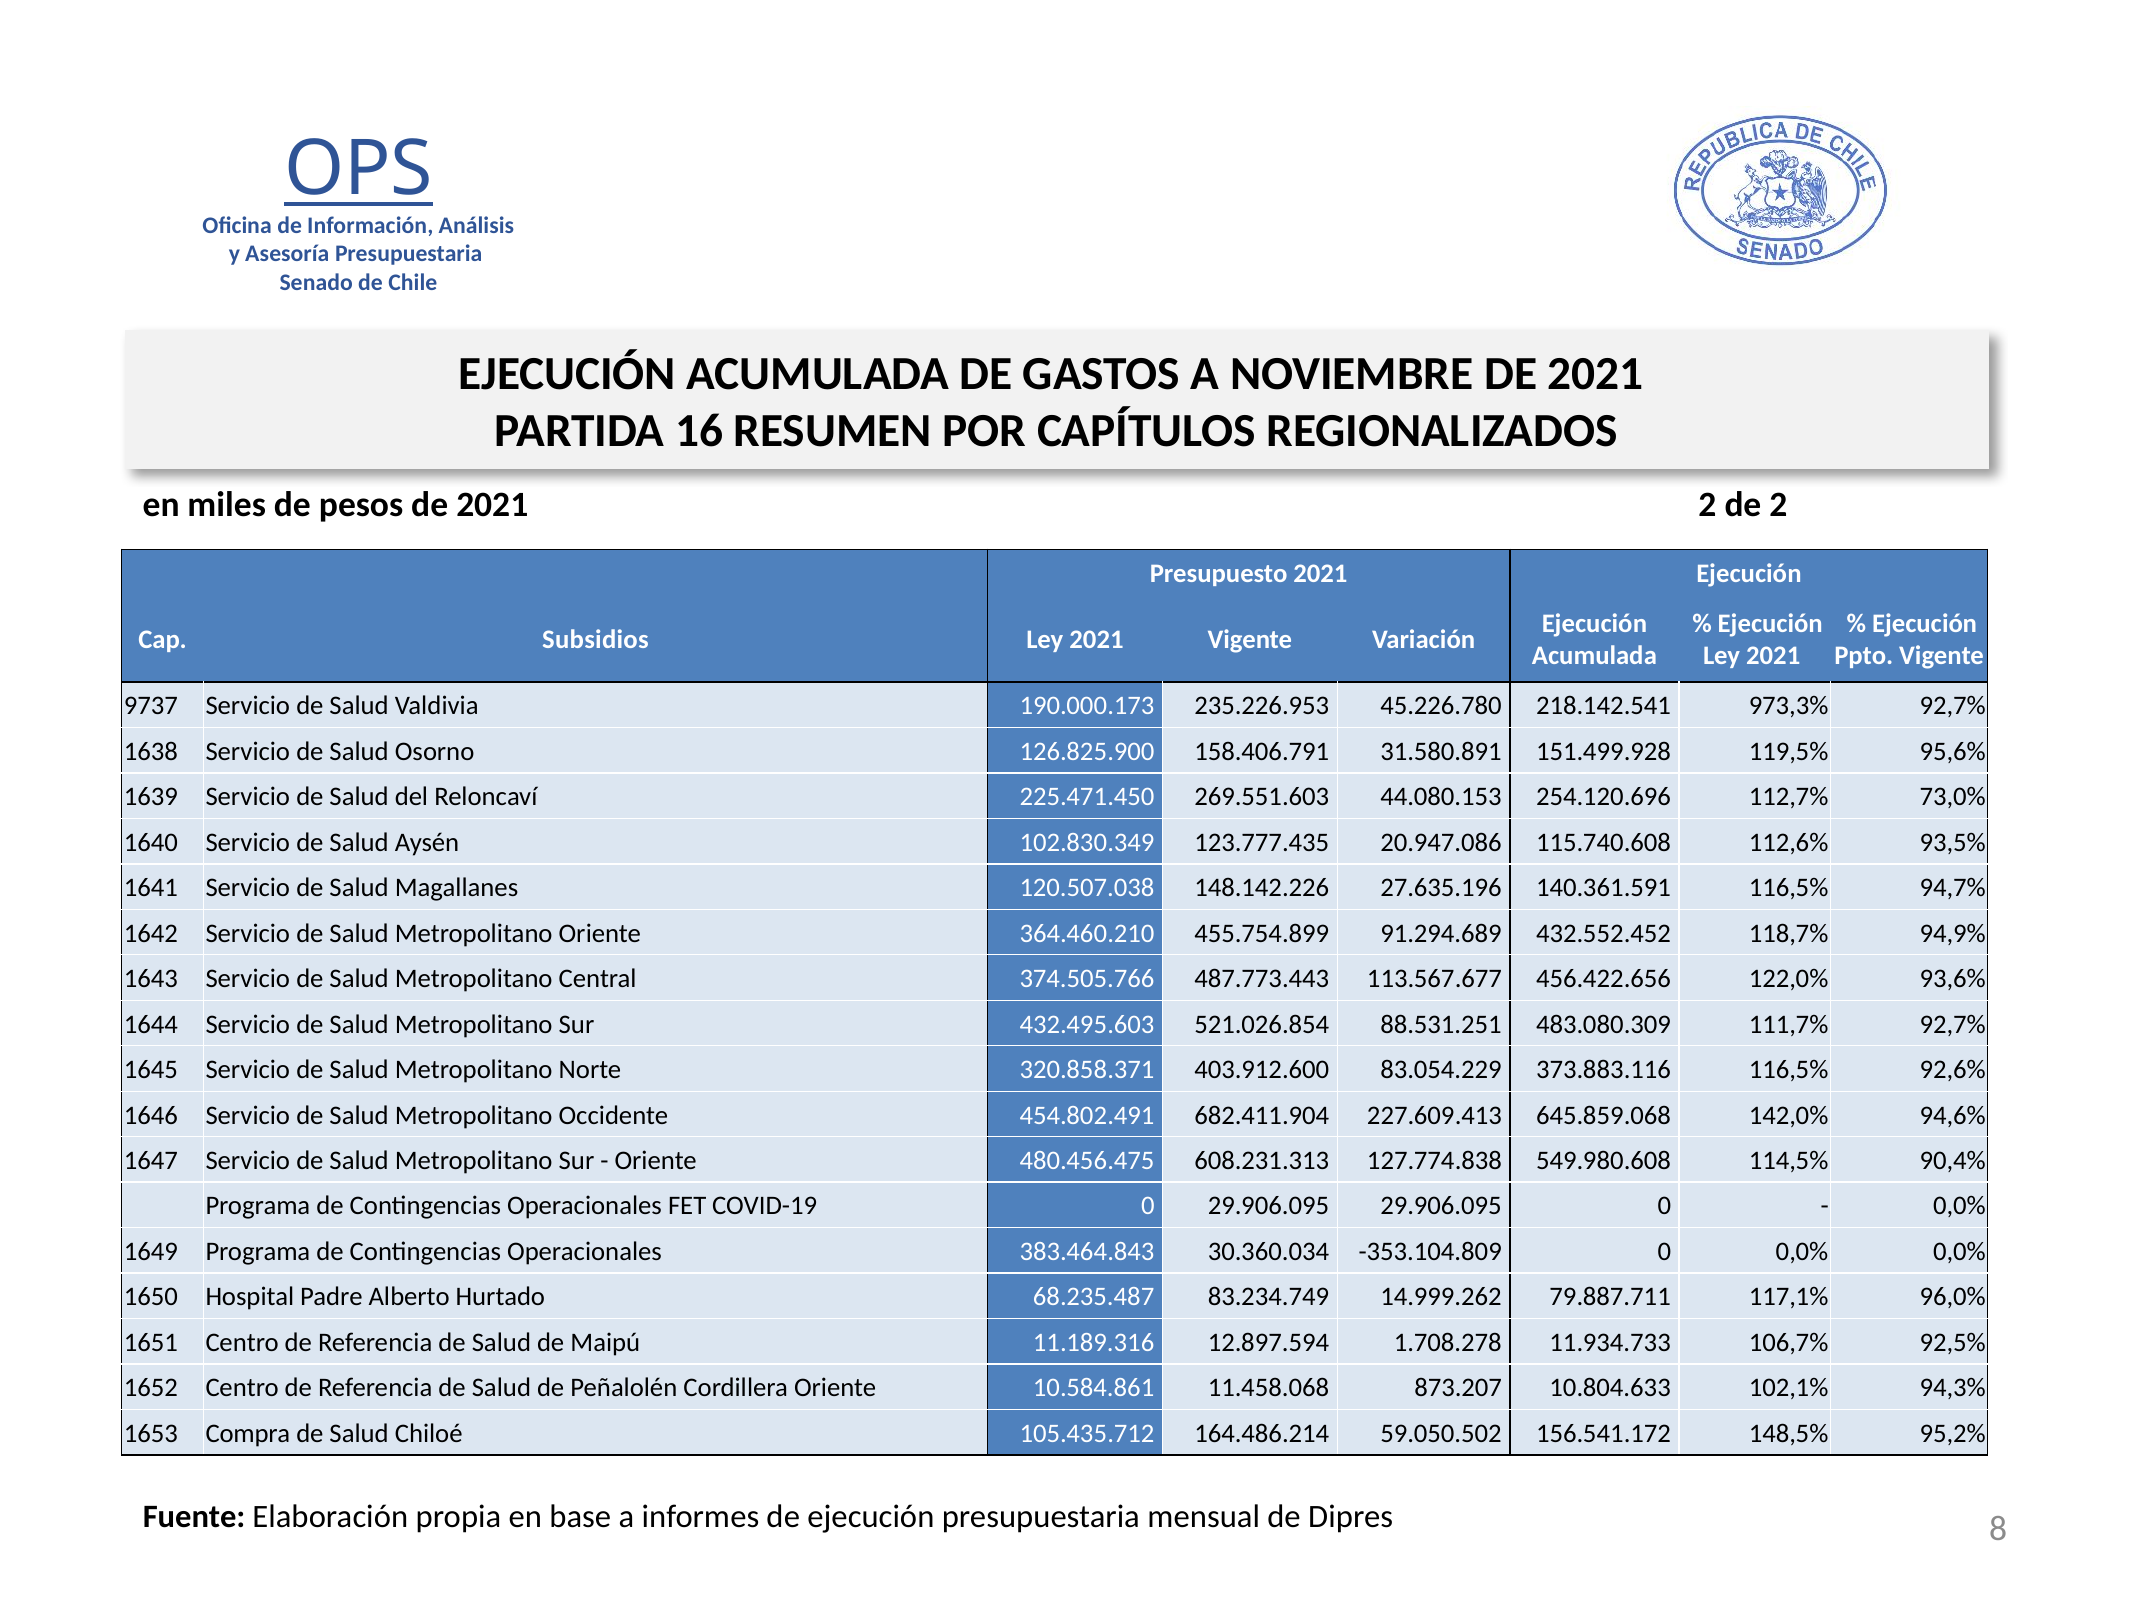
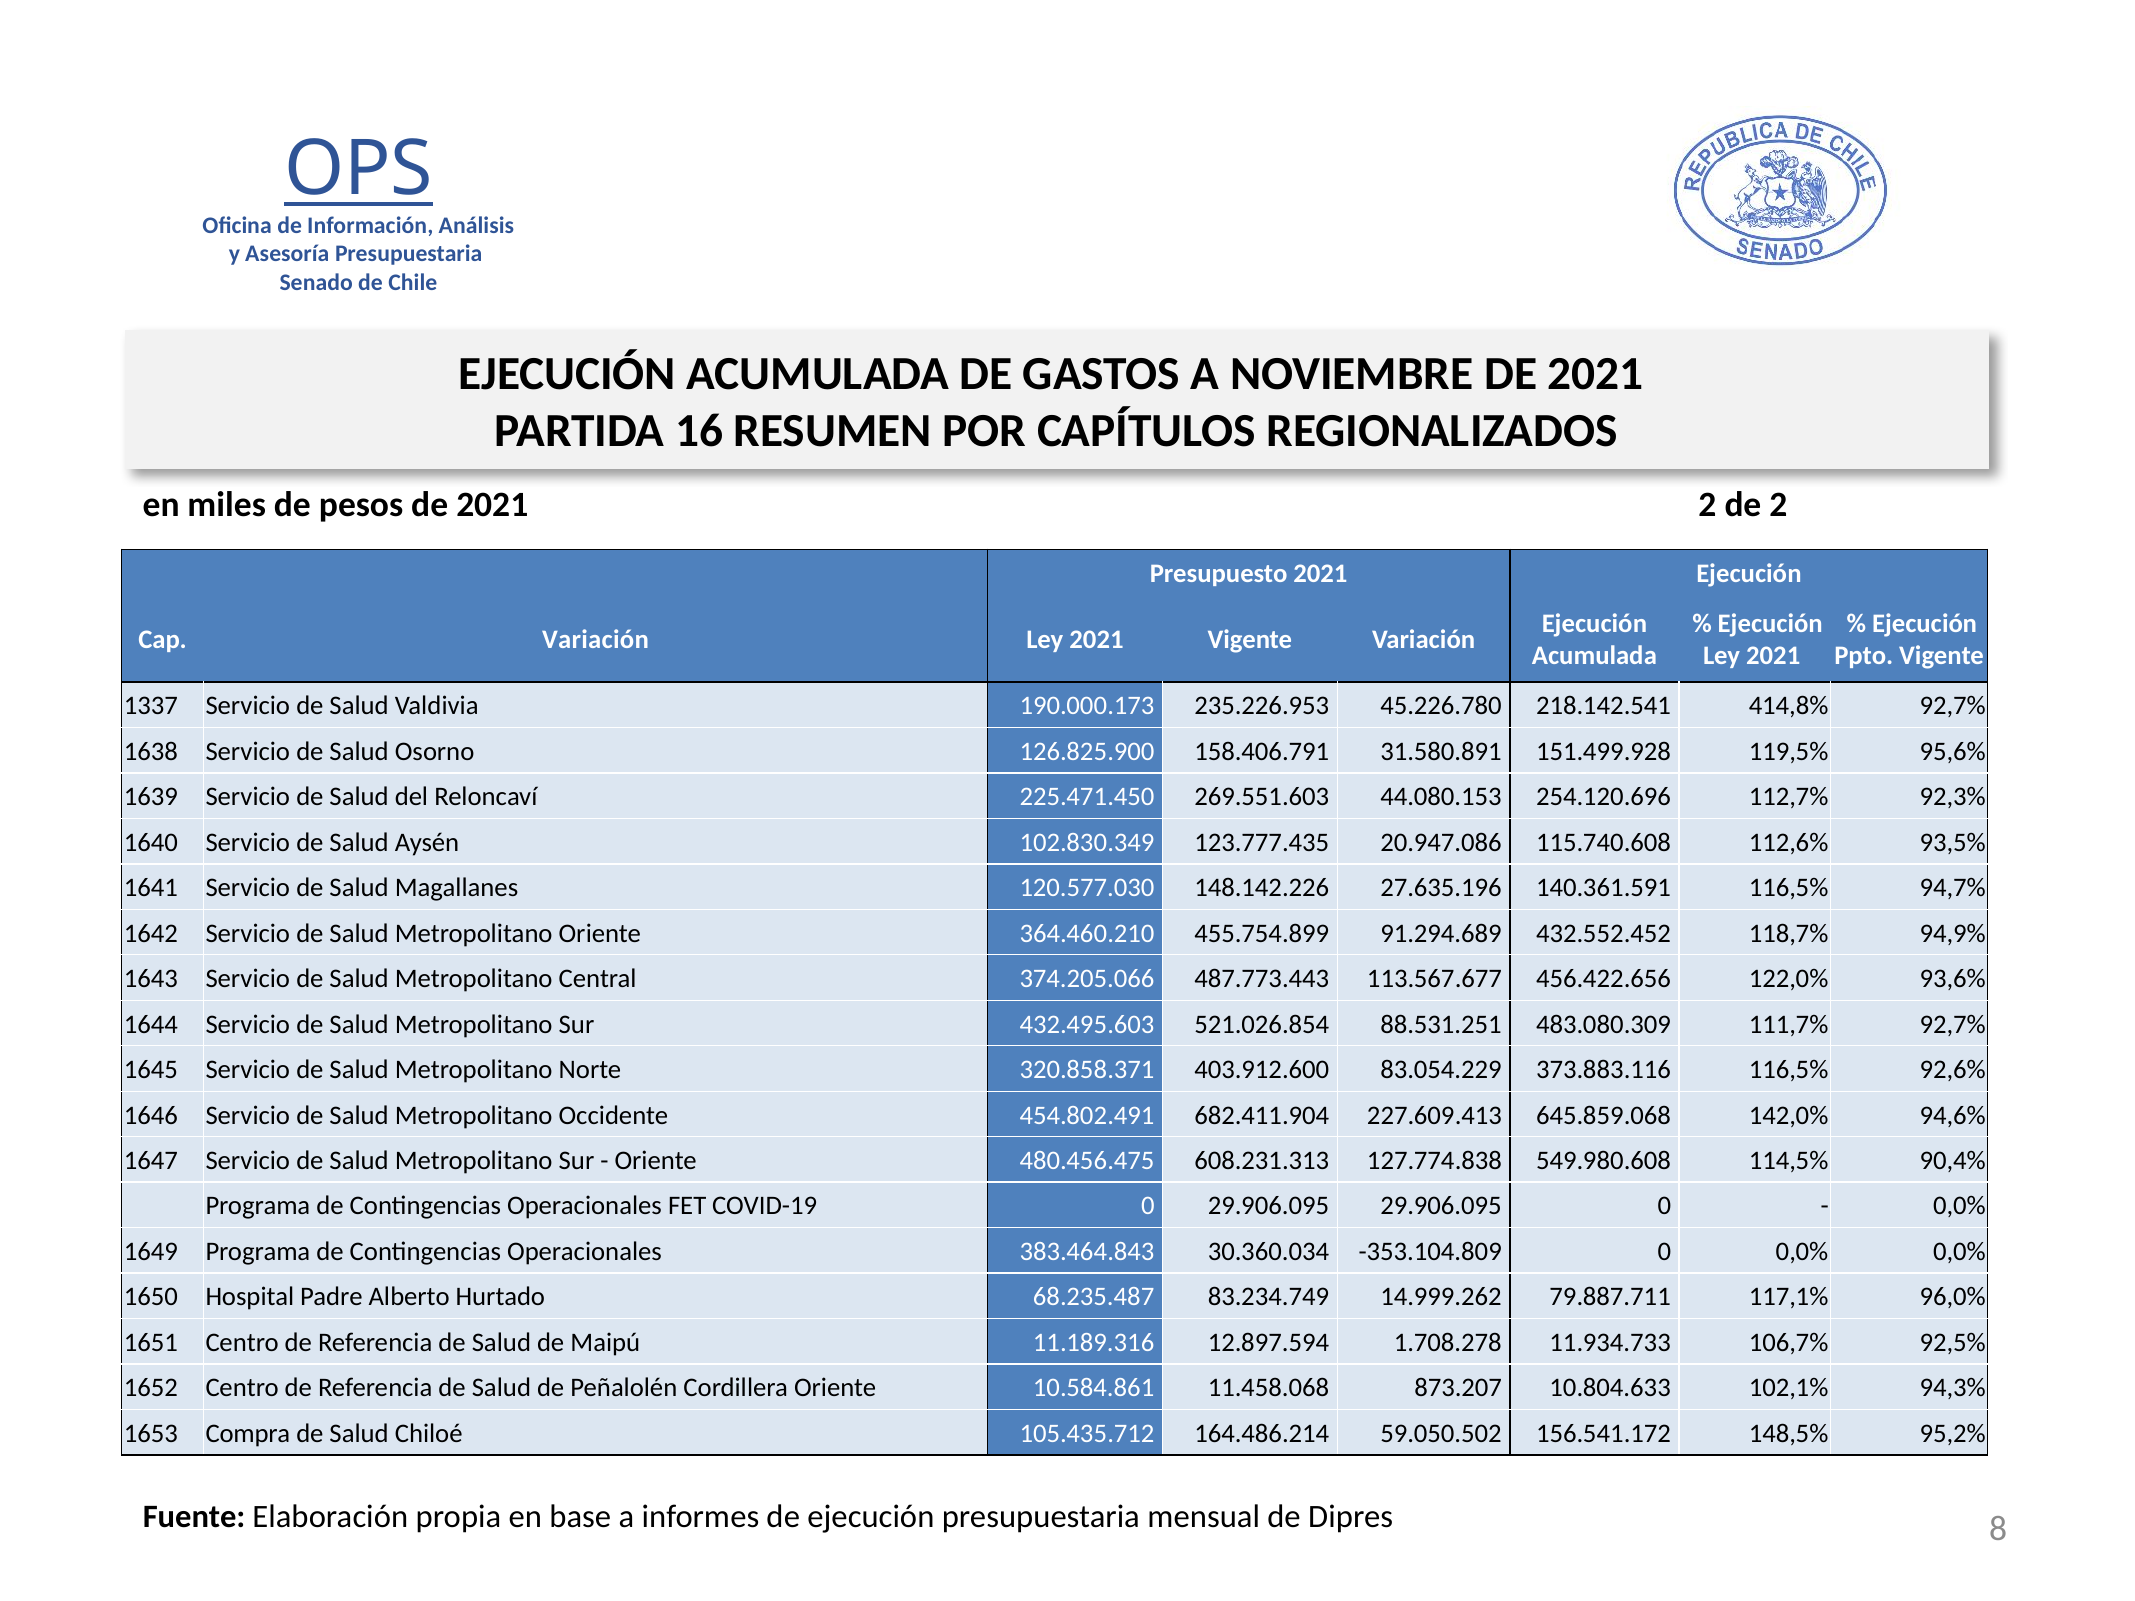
Cap Subsidios: Subsidios -> Variación
9737: 9737 -> 1337
973,3%: 973,3% -> 414,8%
73,0%: 73,0% -> 92,3%
120.507.038: 120.507.038 -> 120.577.030
374.505.766: 374.505.766 -> 374.205.066
